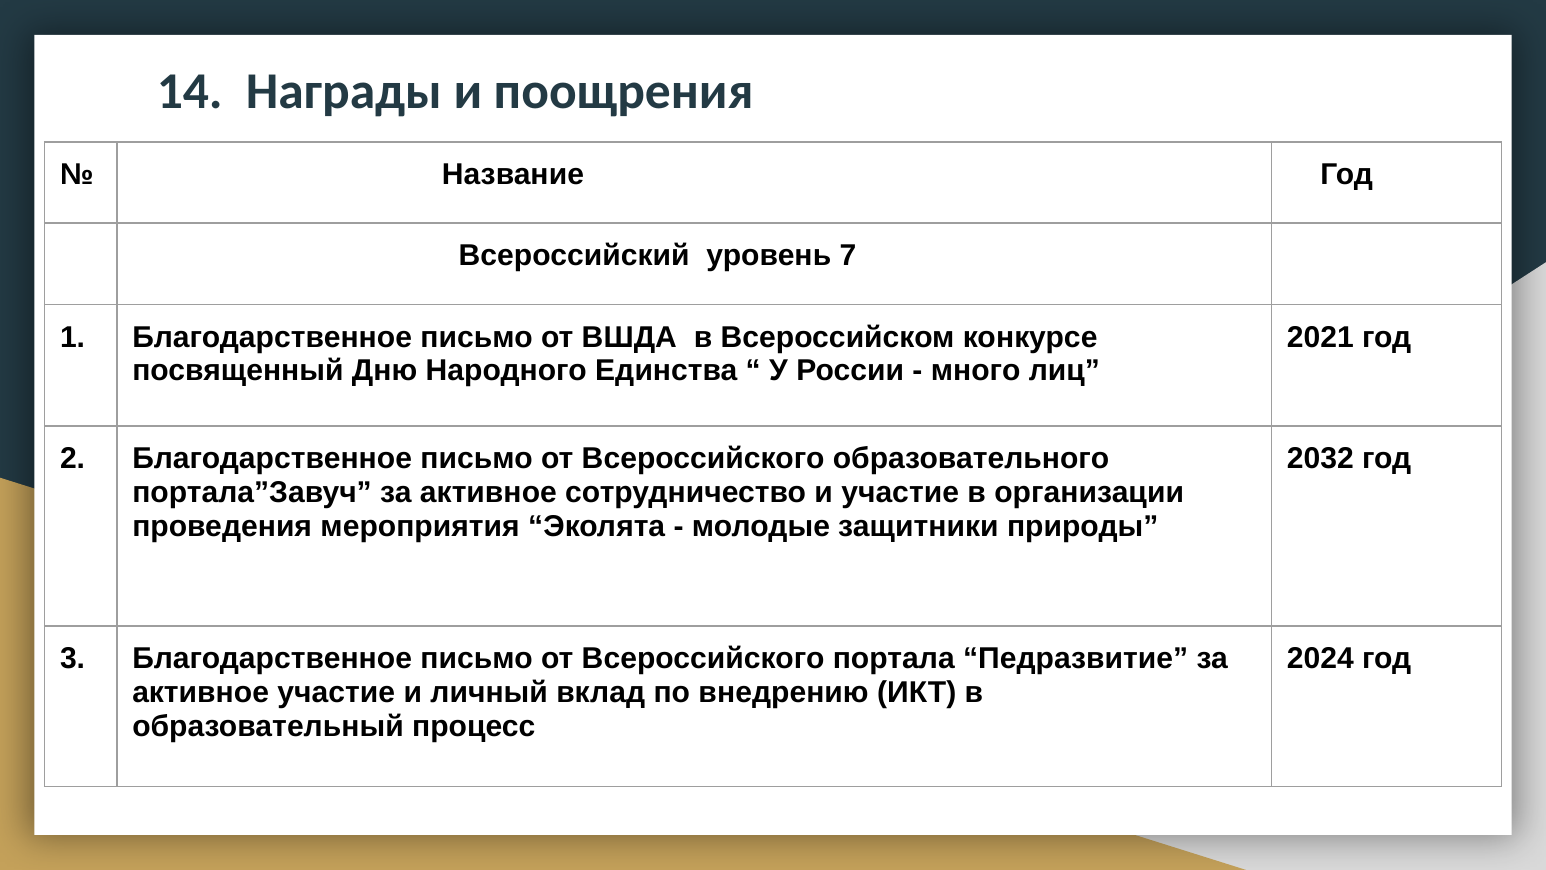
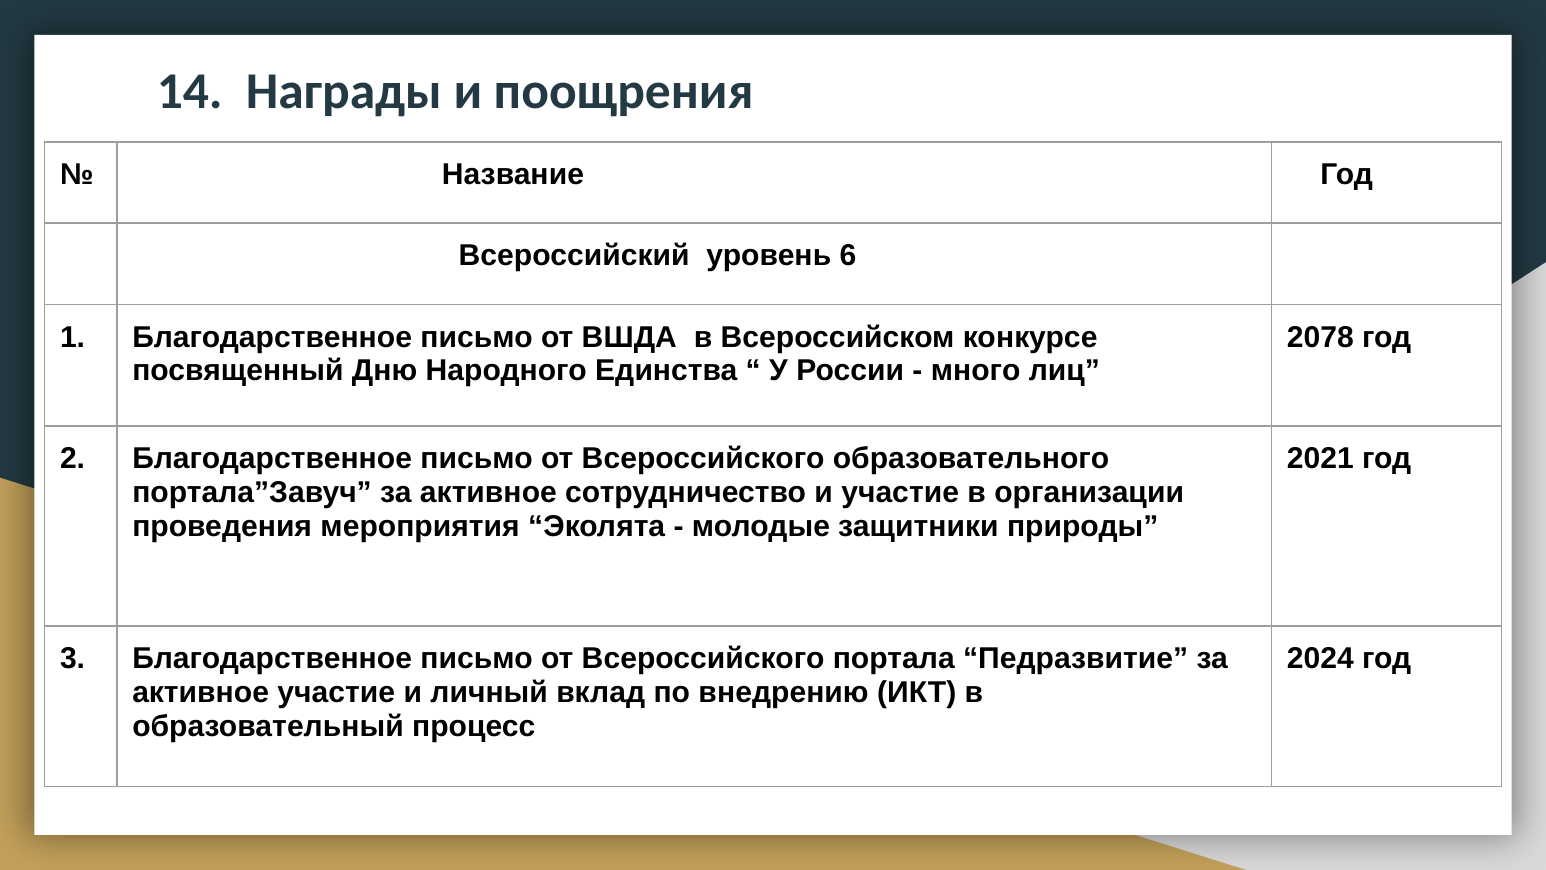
7: 7 -> 6
2021: 2021 -> 2078
2032: 2032 -> 2021
